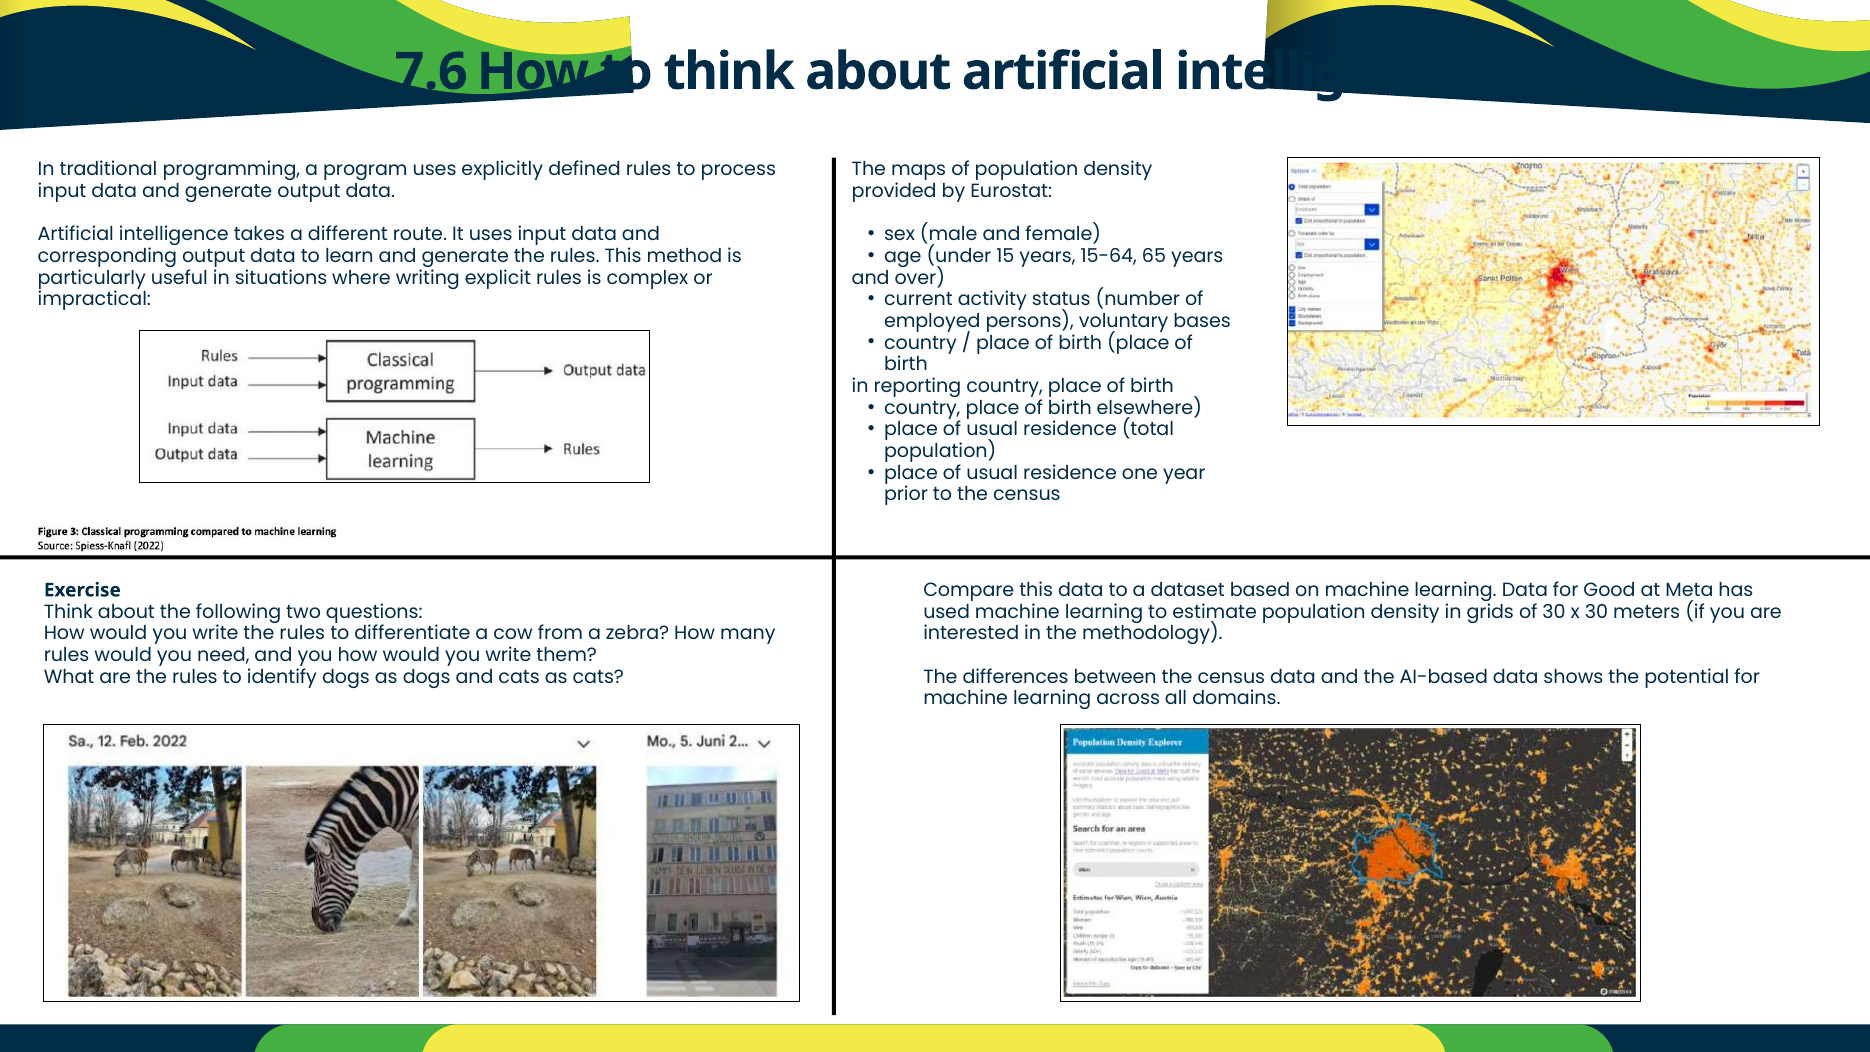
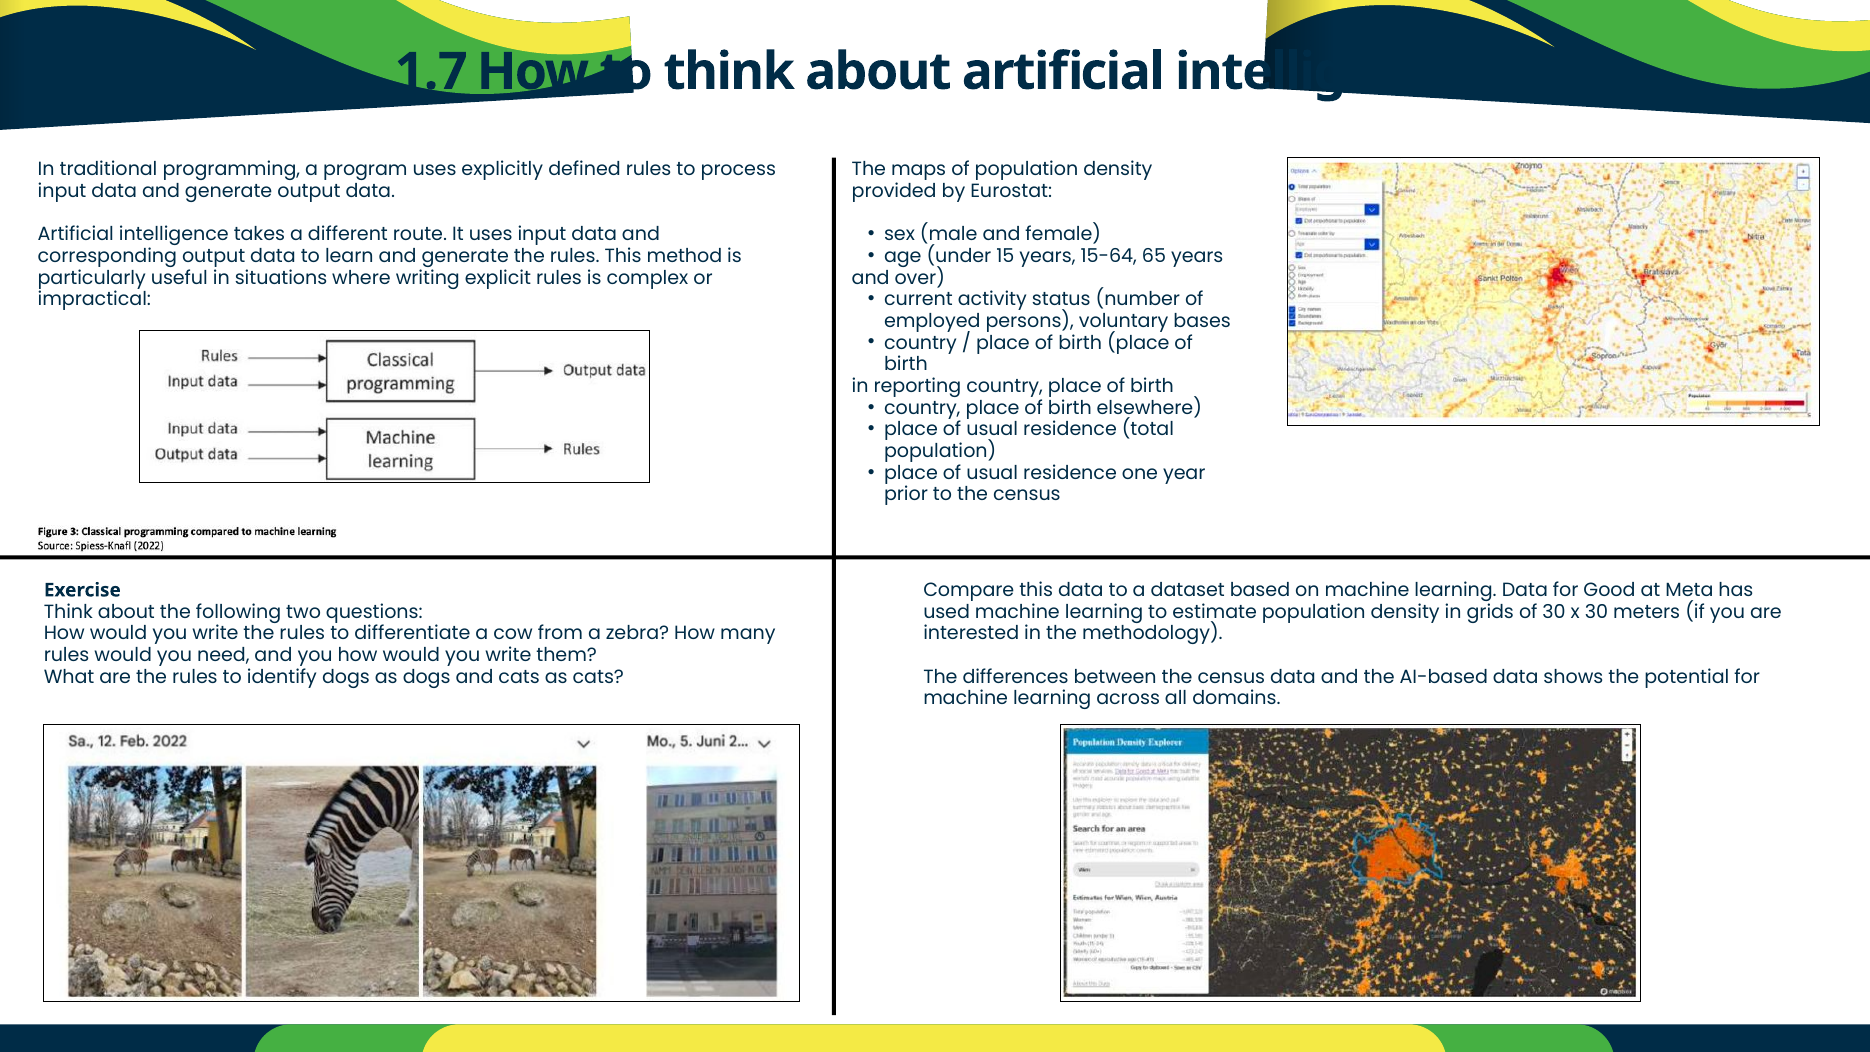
7.6: 7.6 -> 1.7
